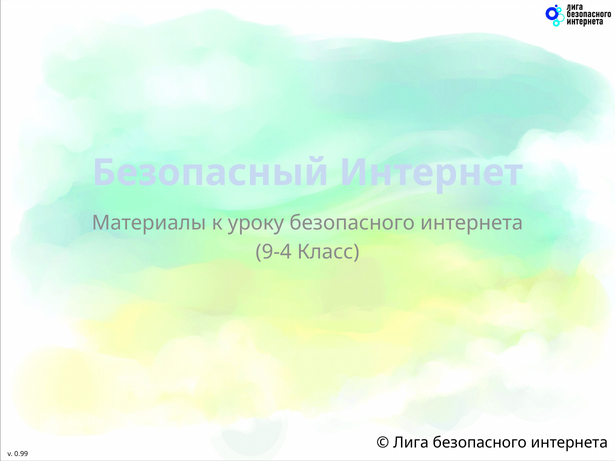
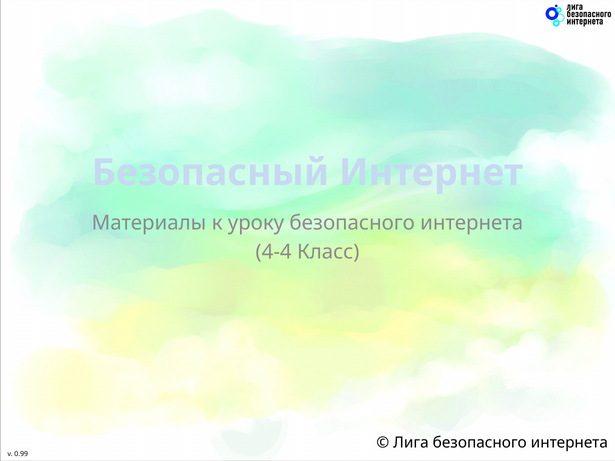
9-4: 9-4 -> 4-4
